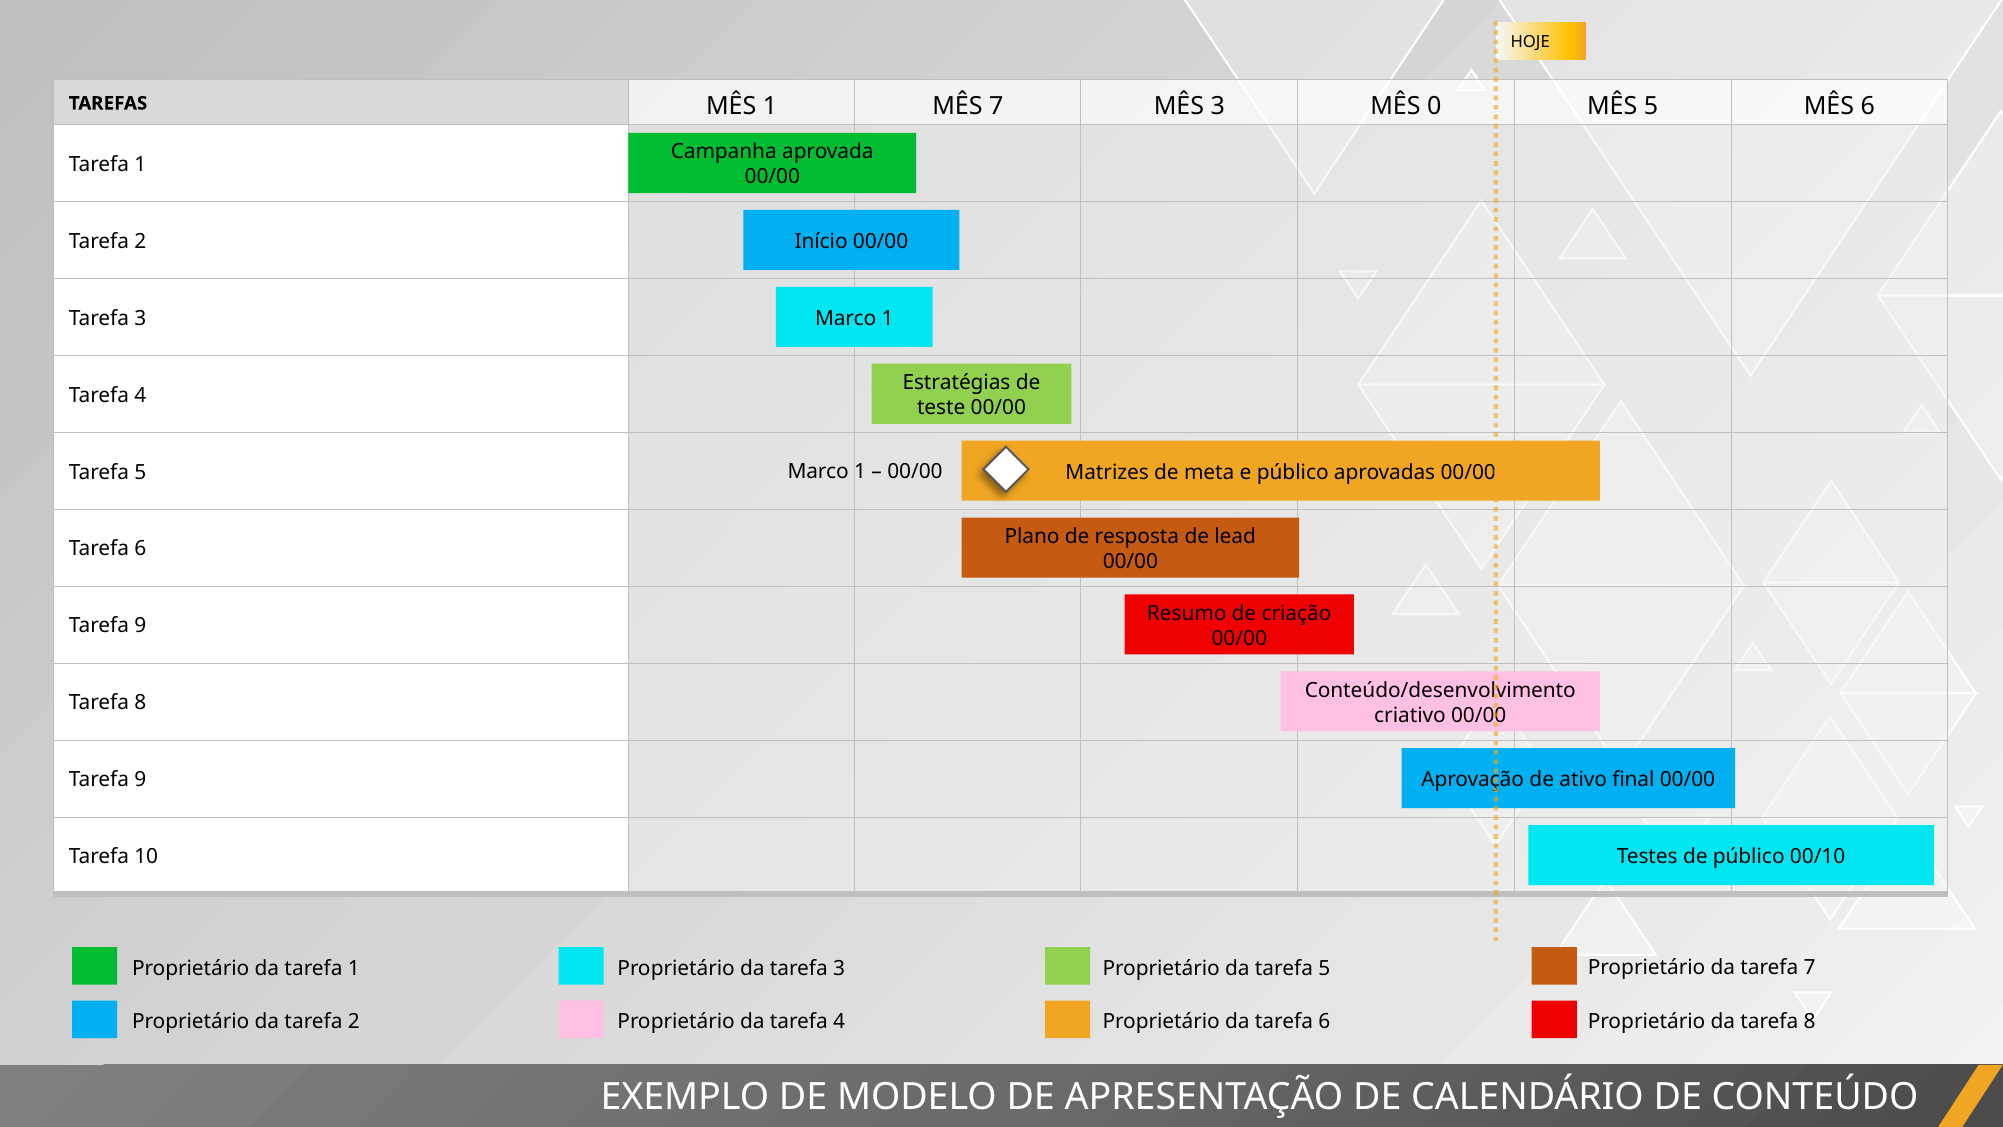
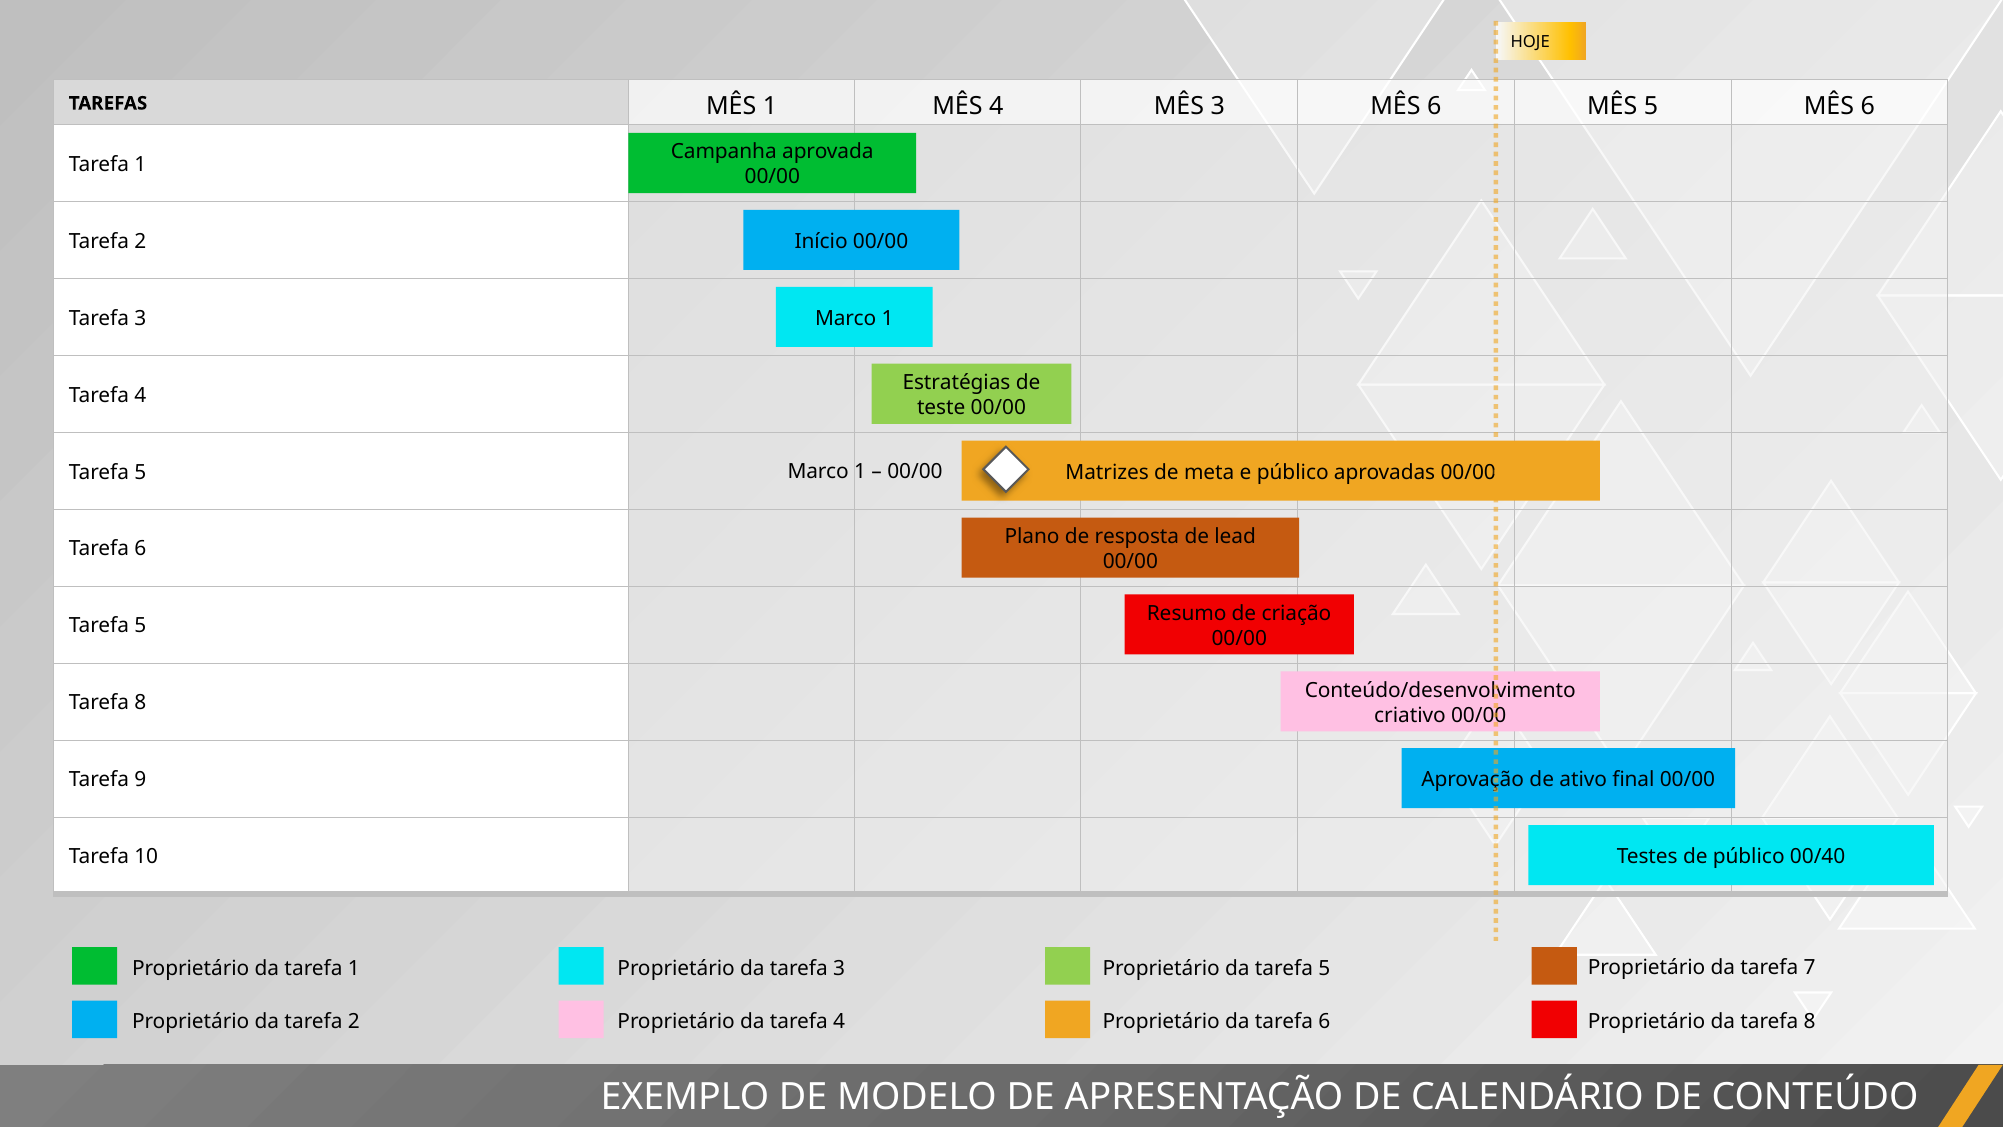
MÊS 7: 7 -> 4
3 MÊS 0: 0 -> 6
9 at (140, 626): 9 -> 5
00/10: 00/10 -> 00/40
